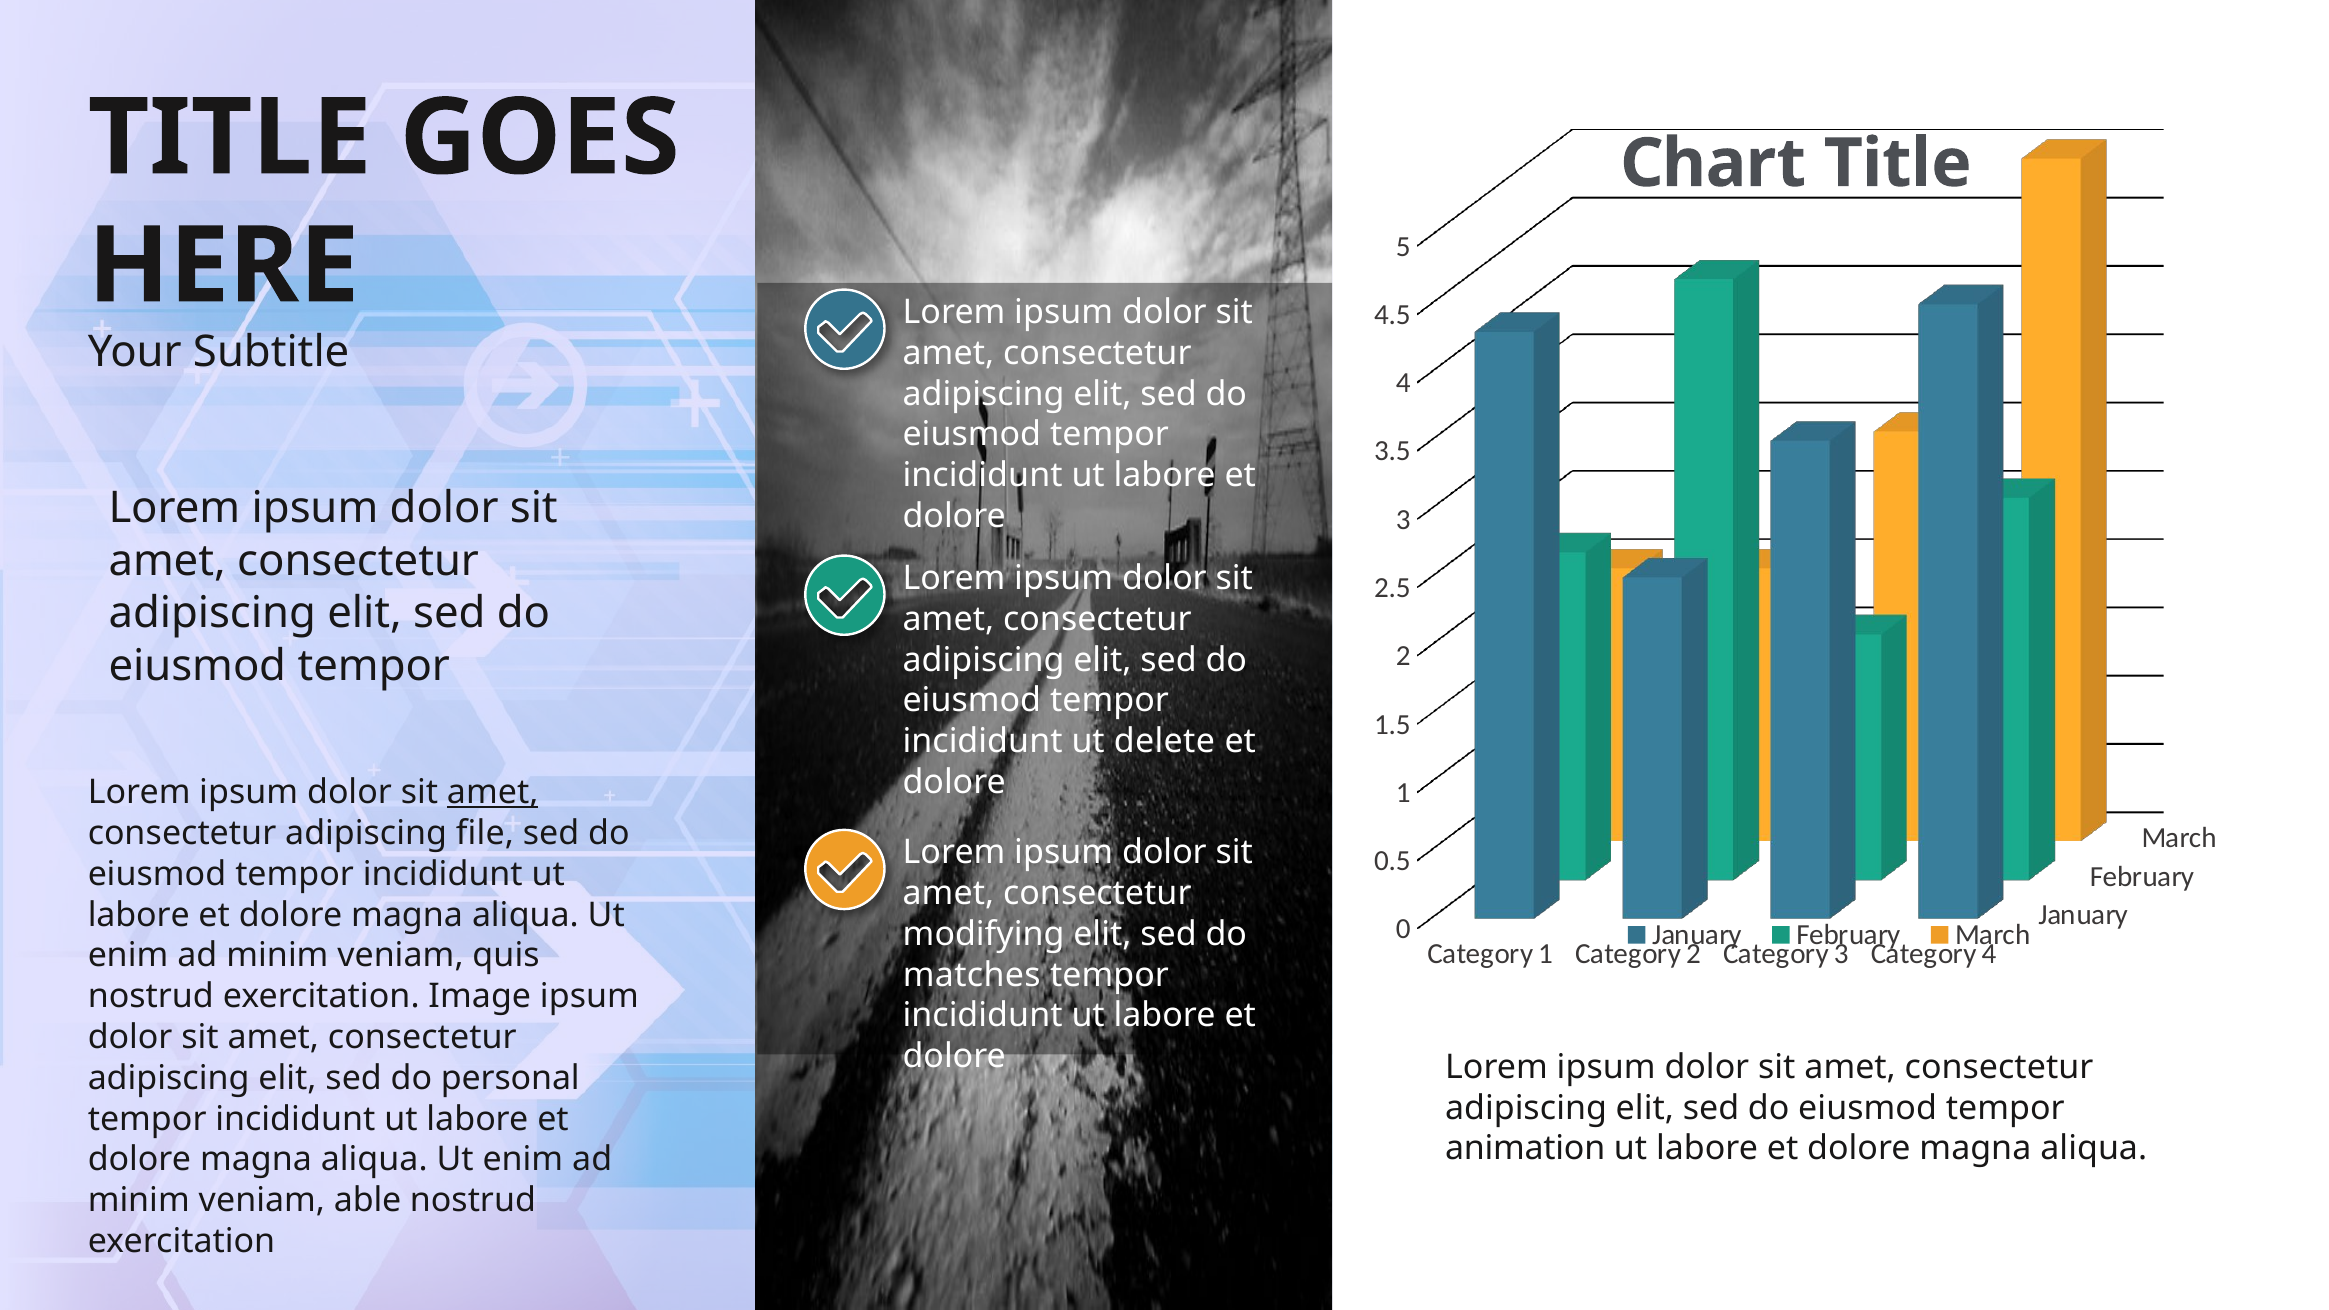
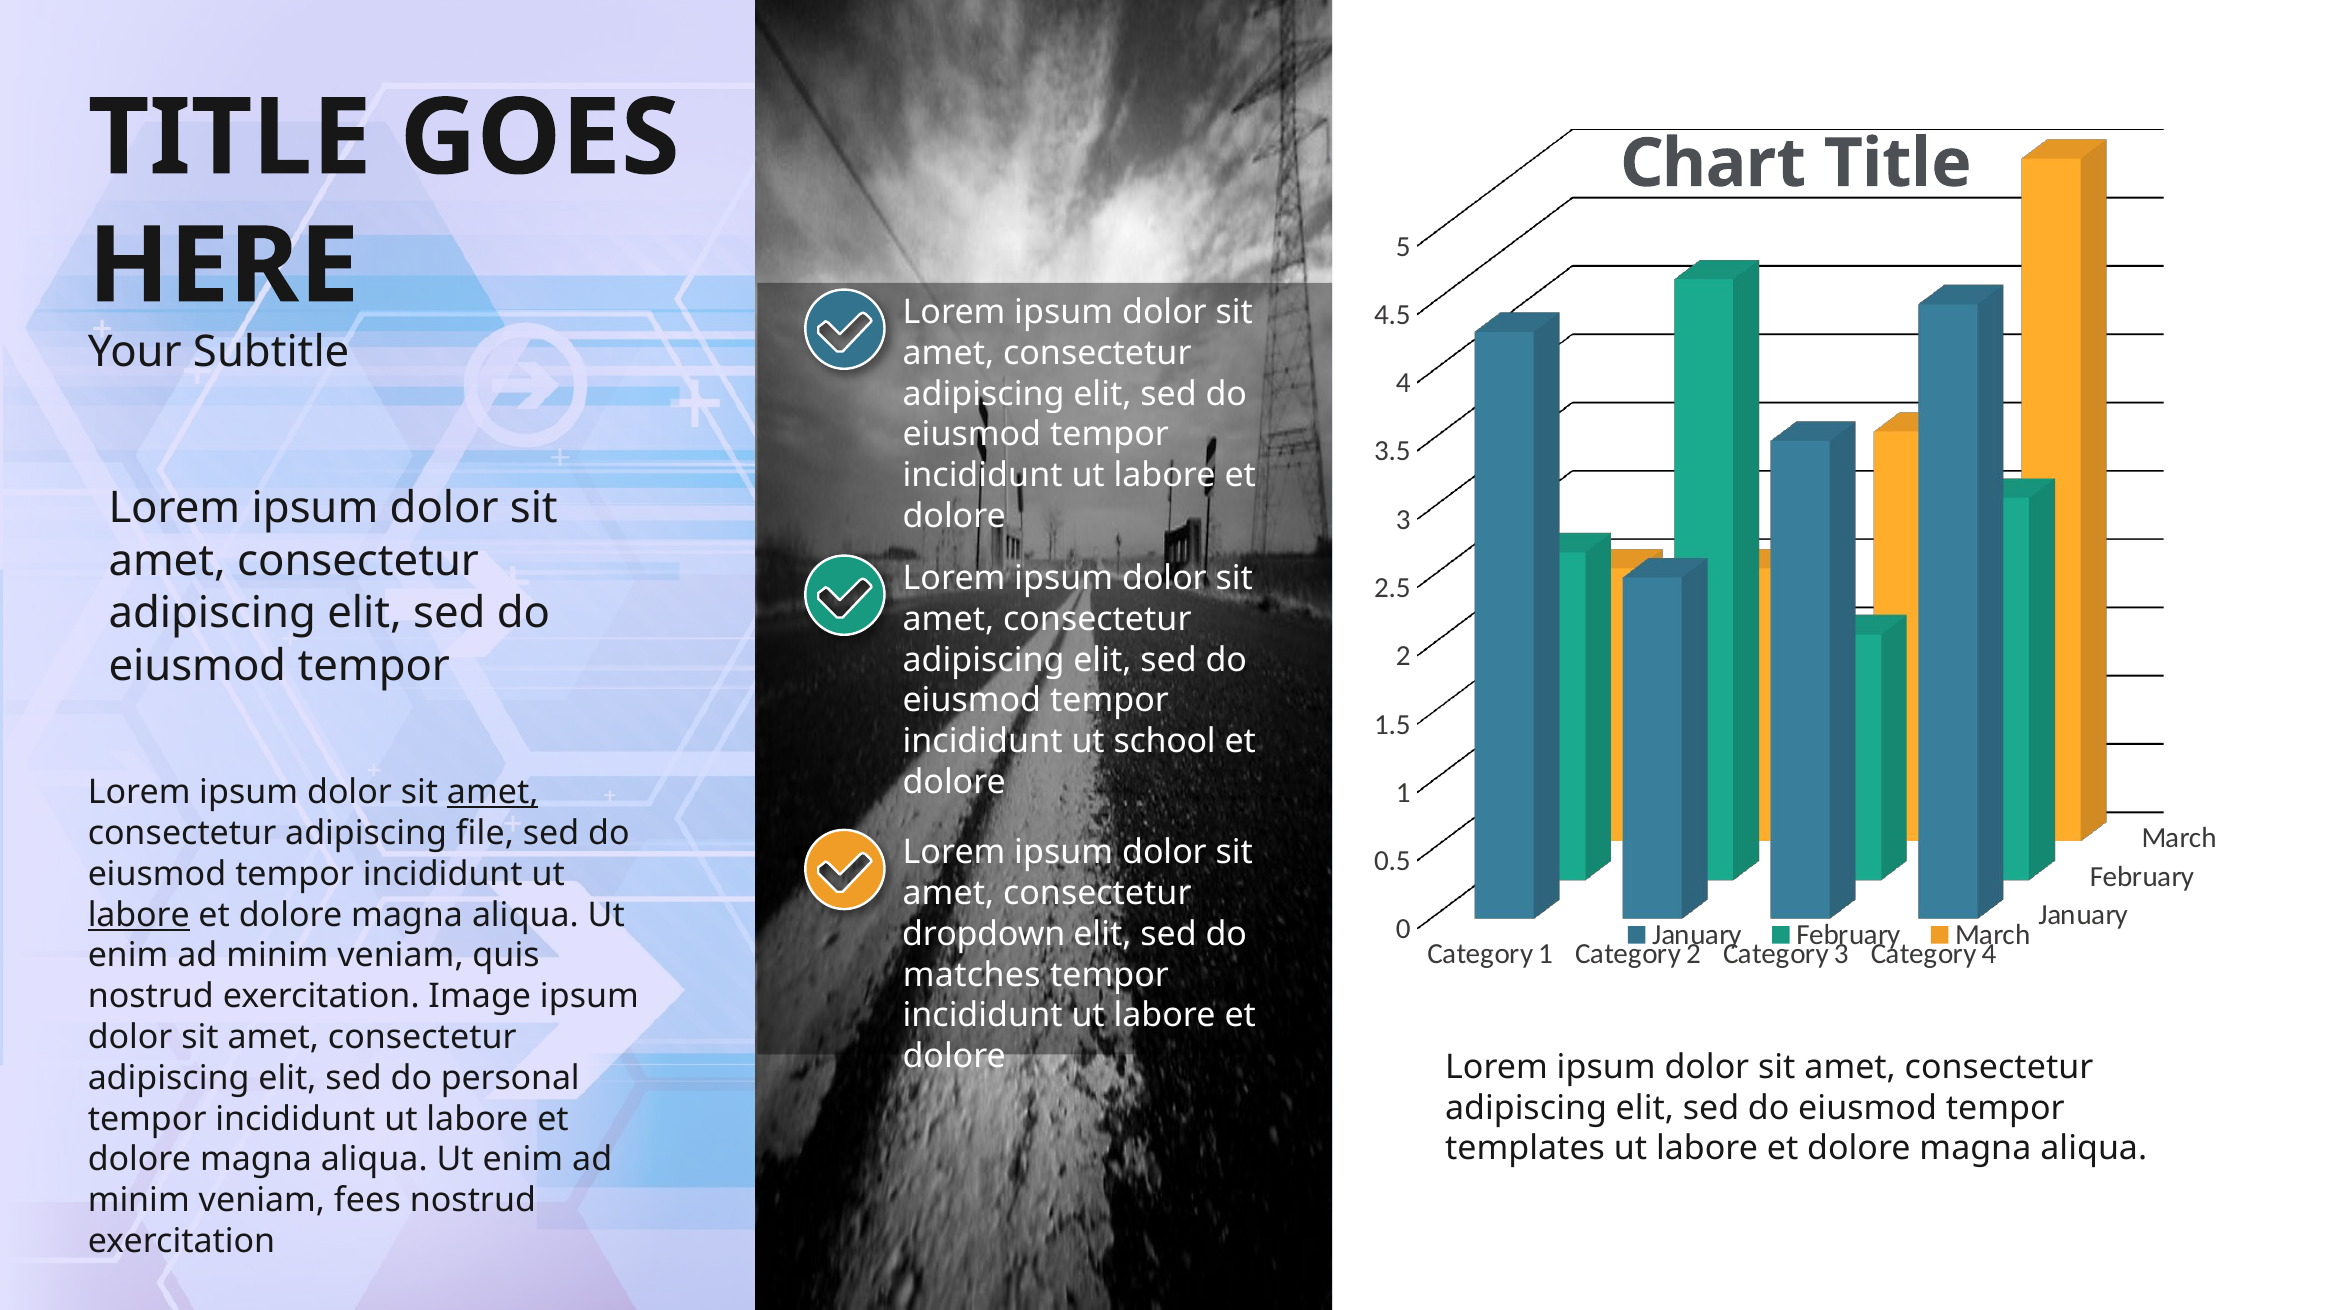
delete: delete -> school
labore at (139, 915) underline: none -> present
modifying: modifying -> dropdown
animation: animation -> templates
able: able -> fees
